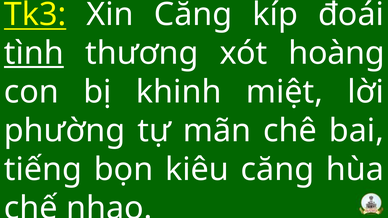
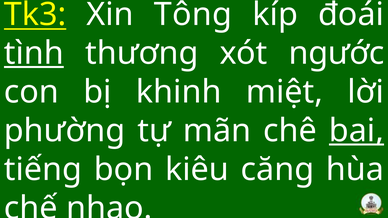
Xin Căng: Căng -> Tông
hoàng: hoàng -> ngước
bai underline: none -> present
